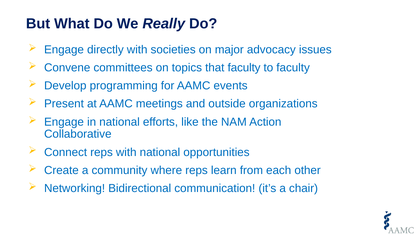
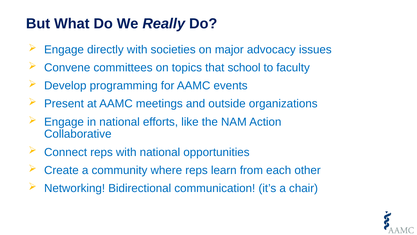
that faculty: faculty -> school
